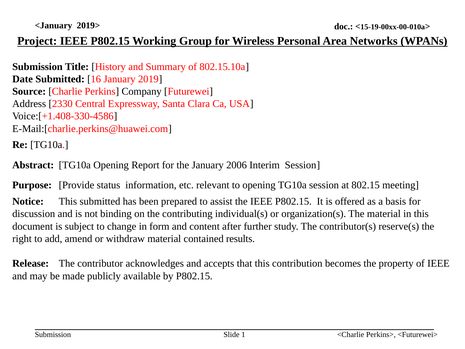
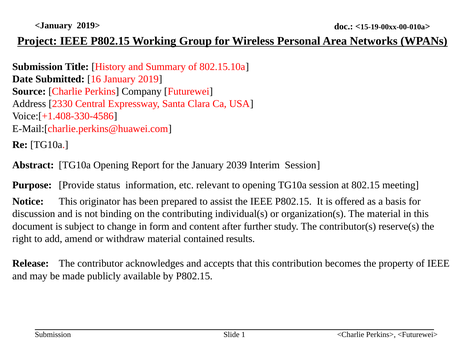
2006: 2006 -> 2039
This submitted: submitted -> originator
